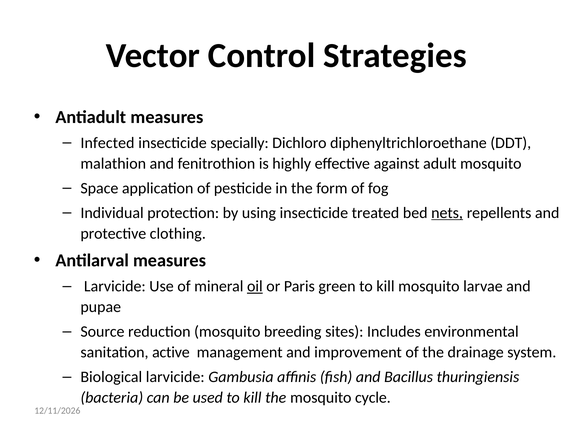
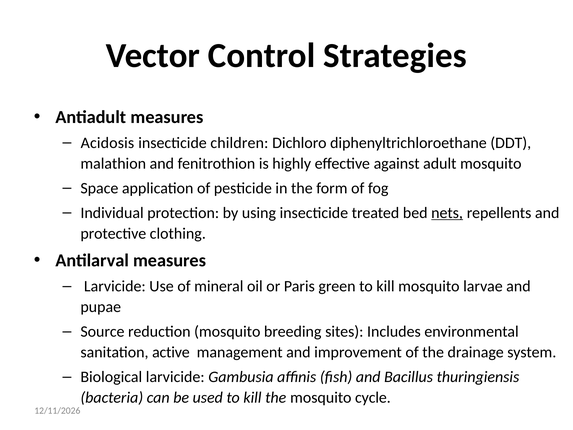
Infected: Infected -> Acidosis
specially: specially -> children
oil underline: present -> none
